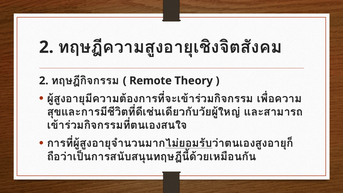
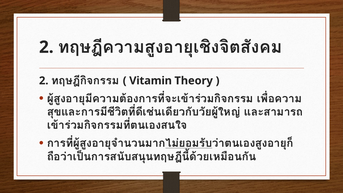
Remote: Remote -> Vitamin
